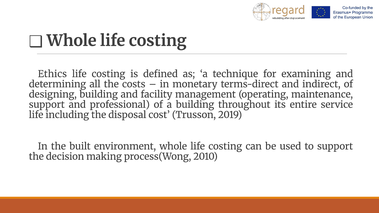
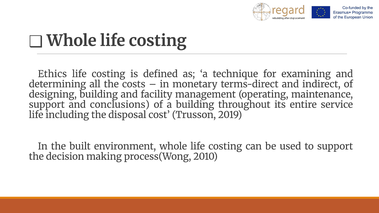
professional: professional -> conclusions
